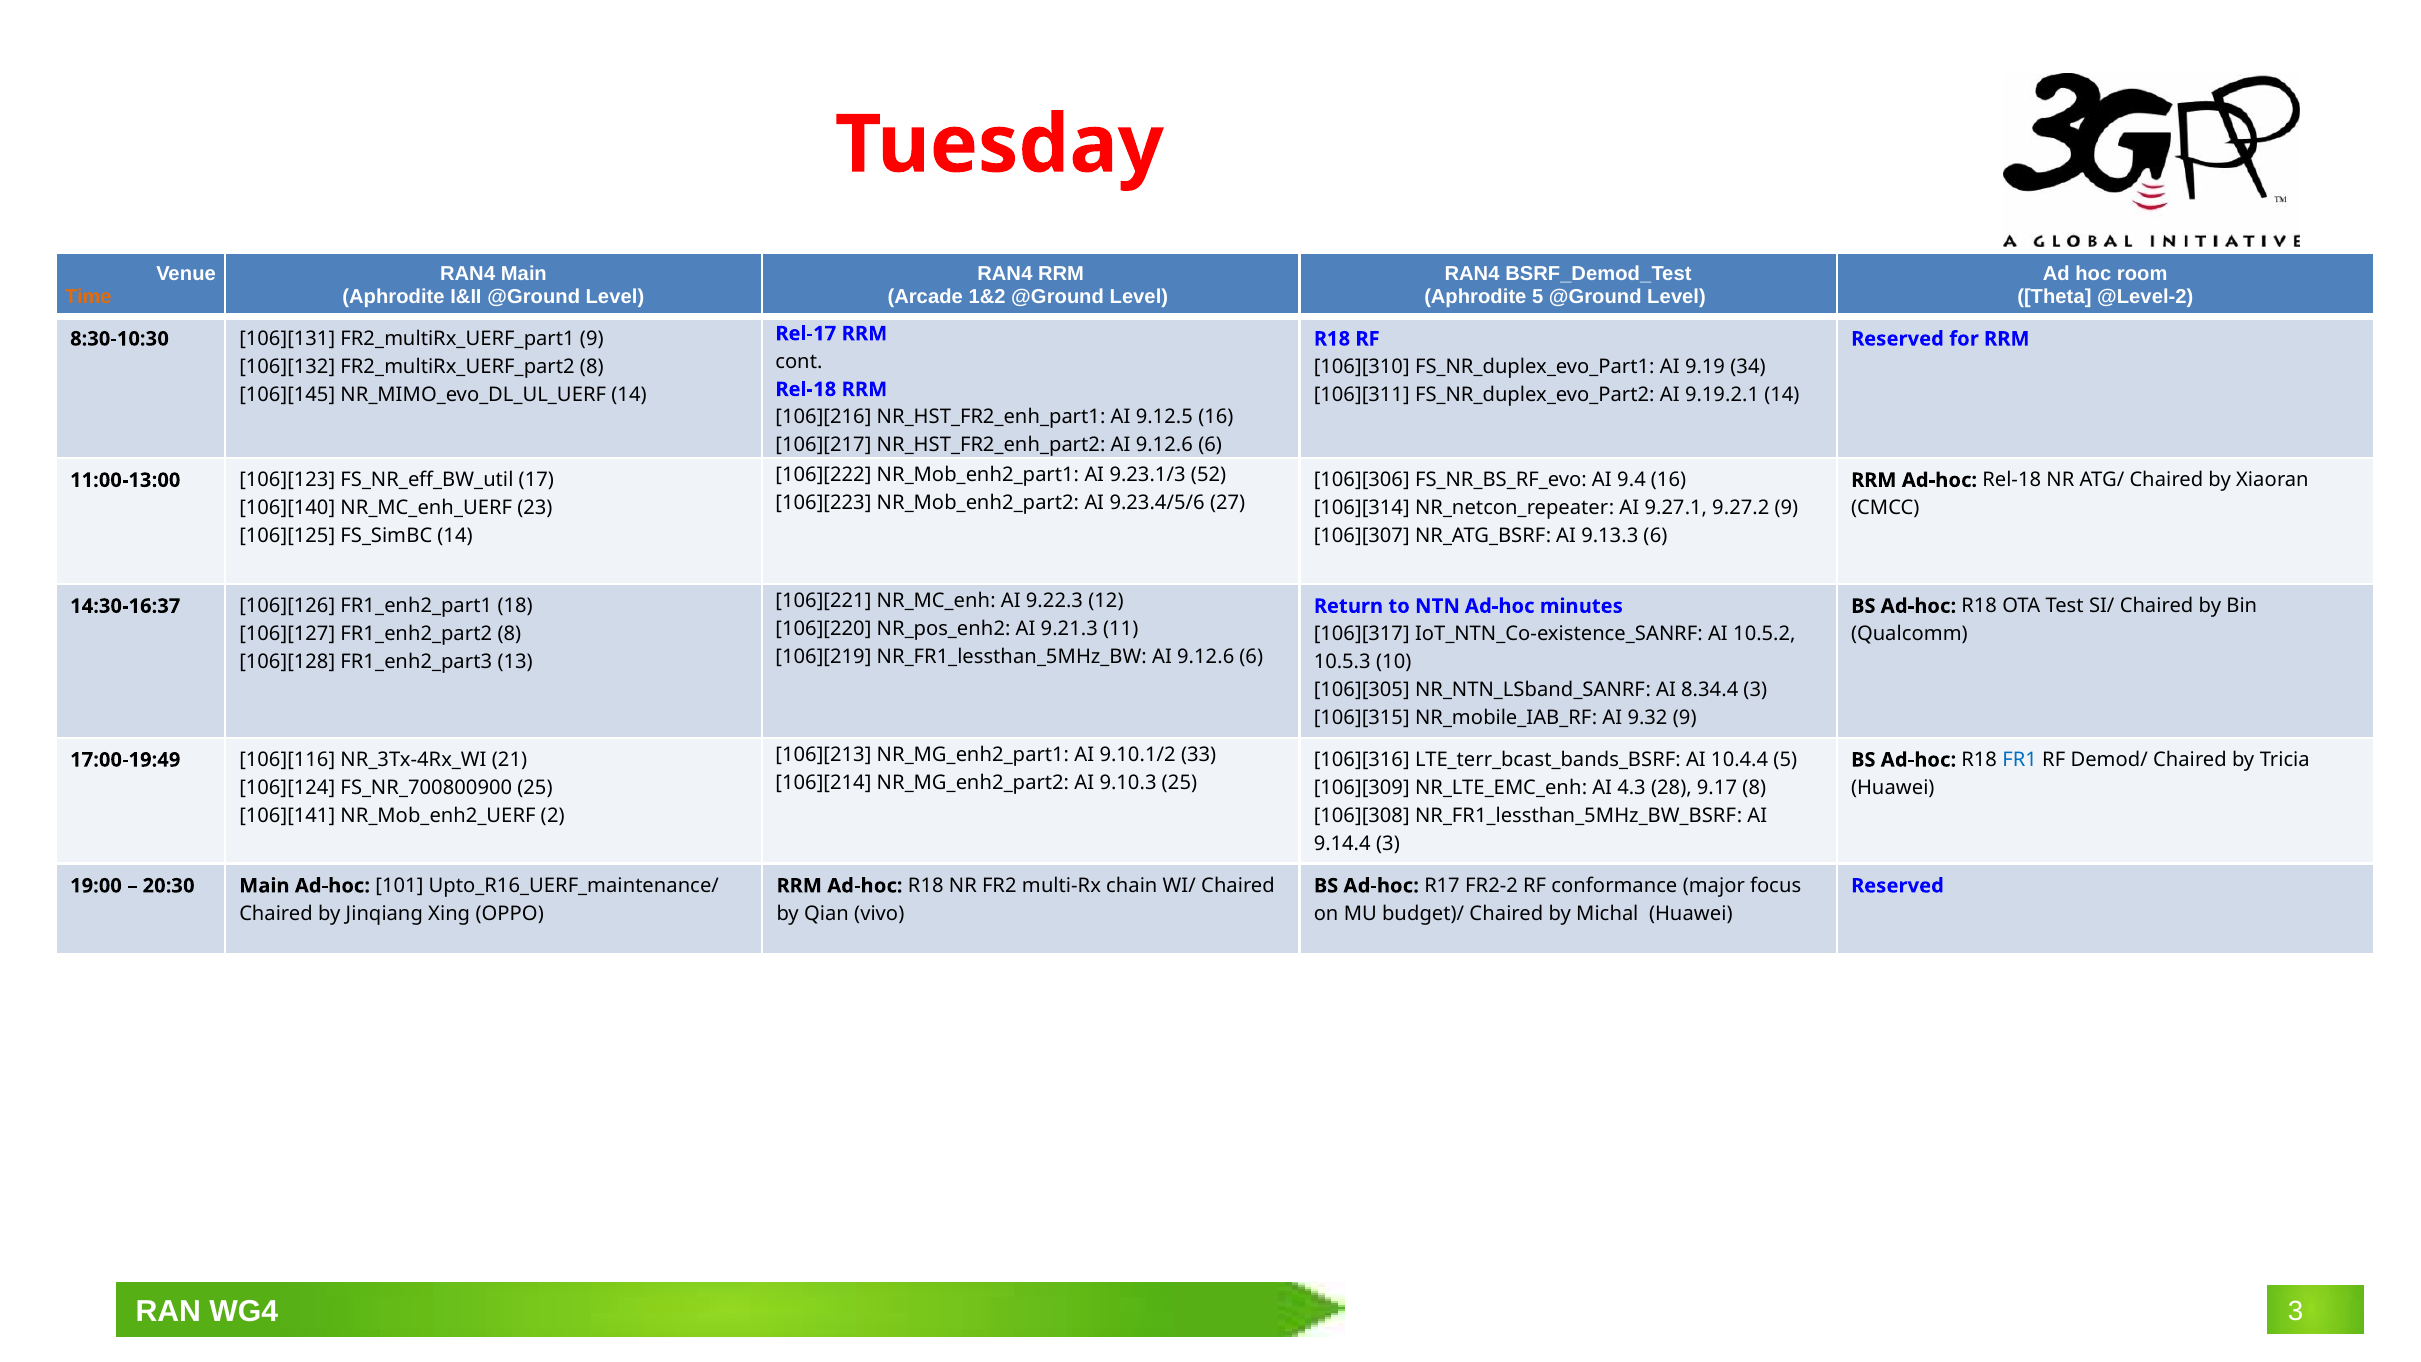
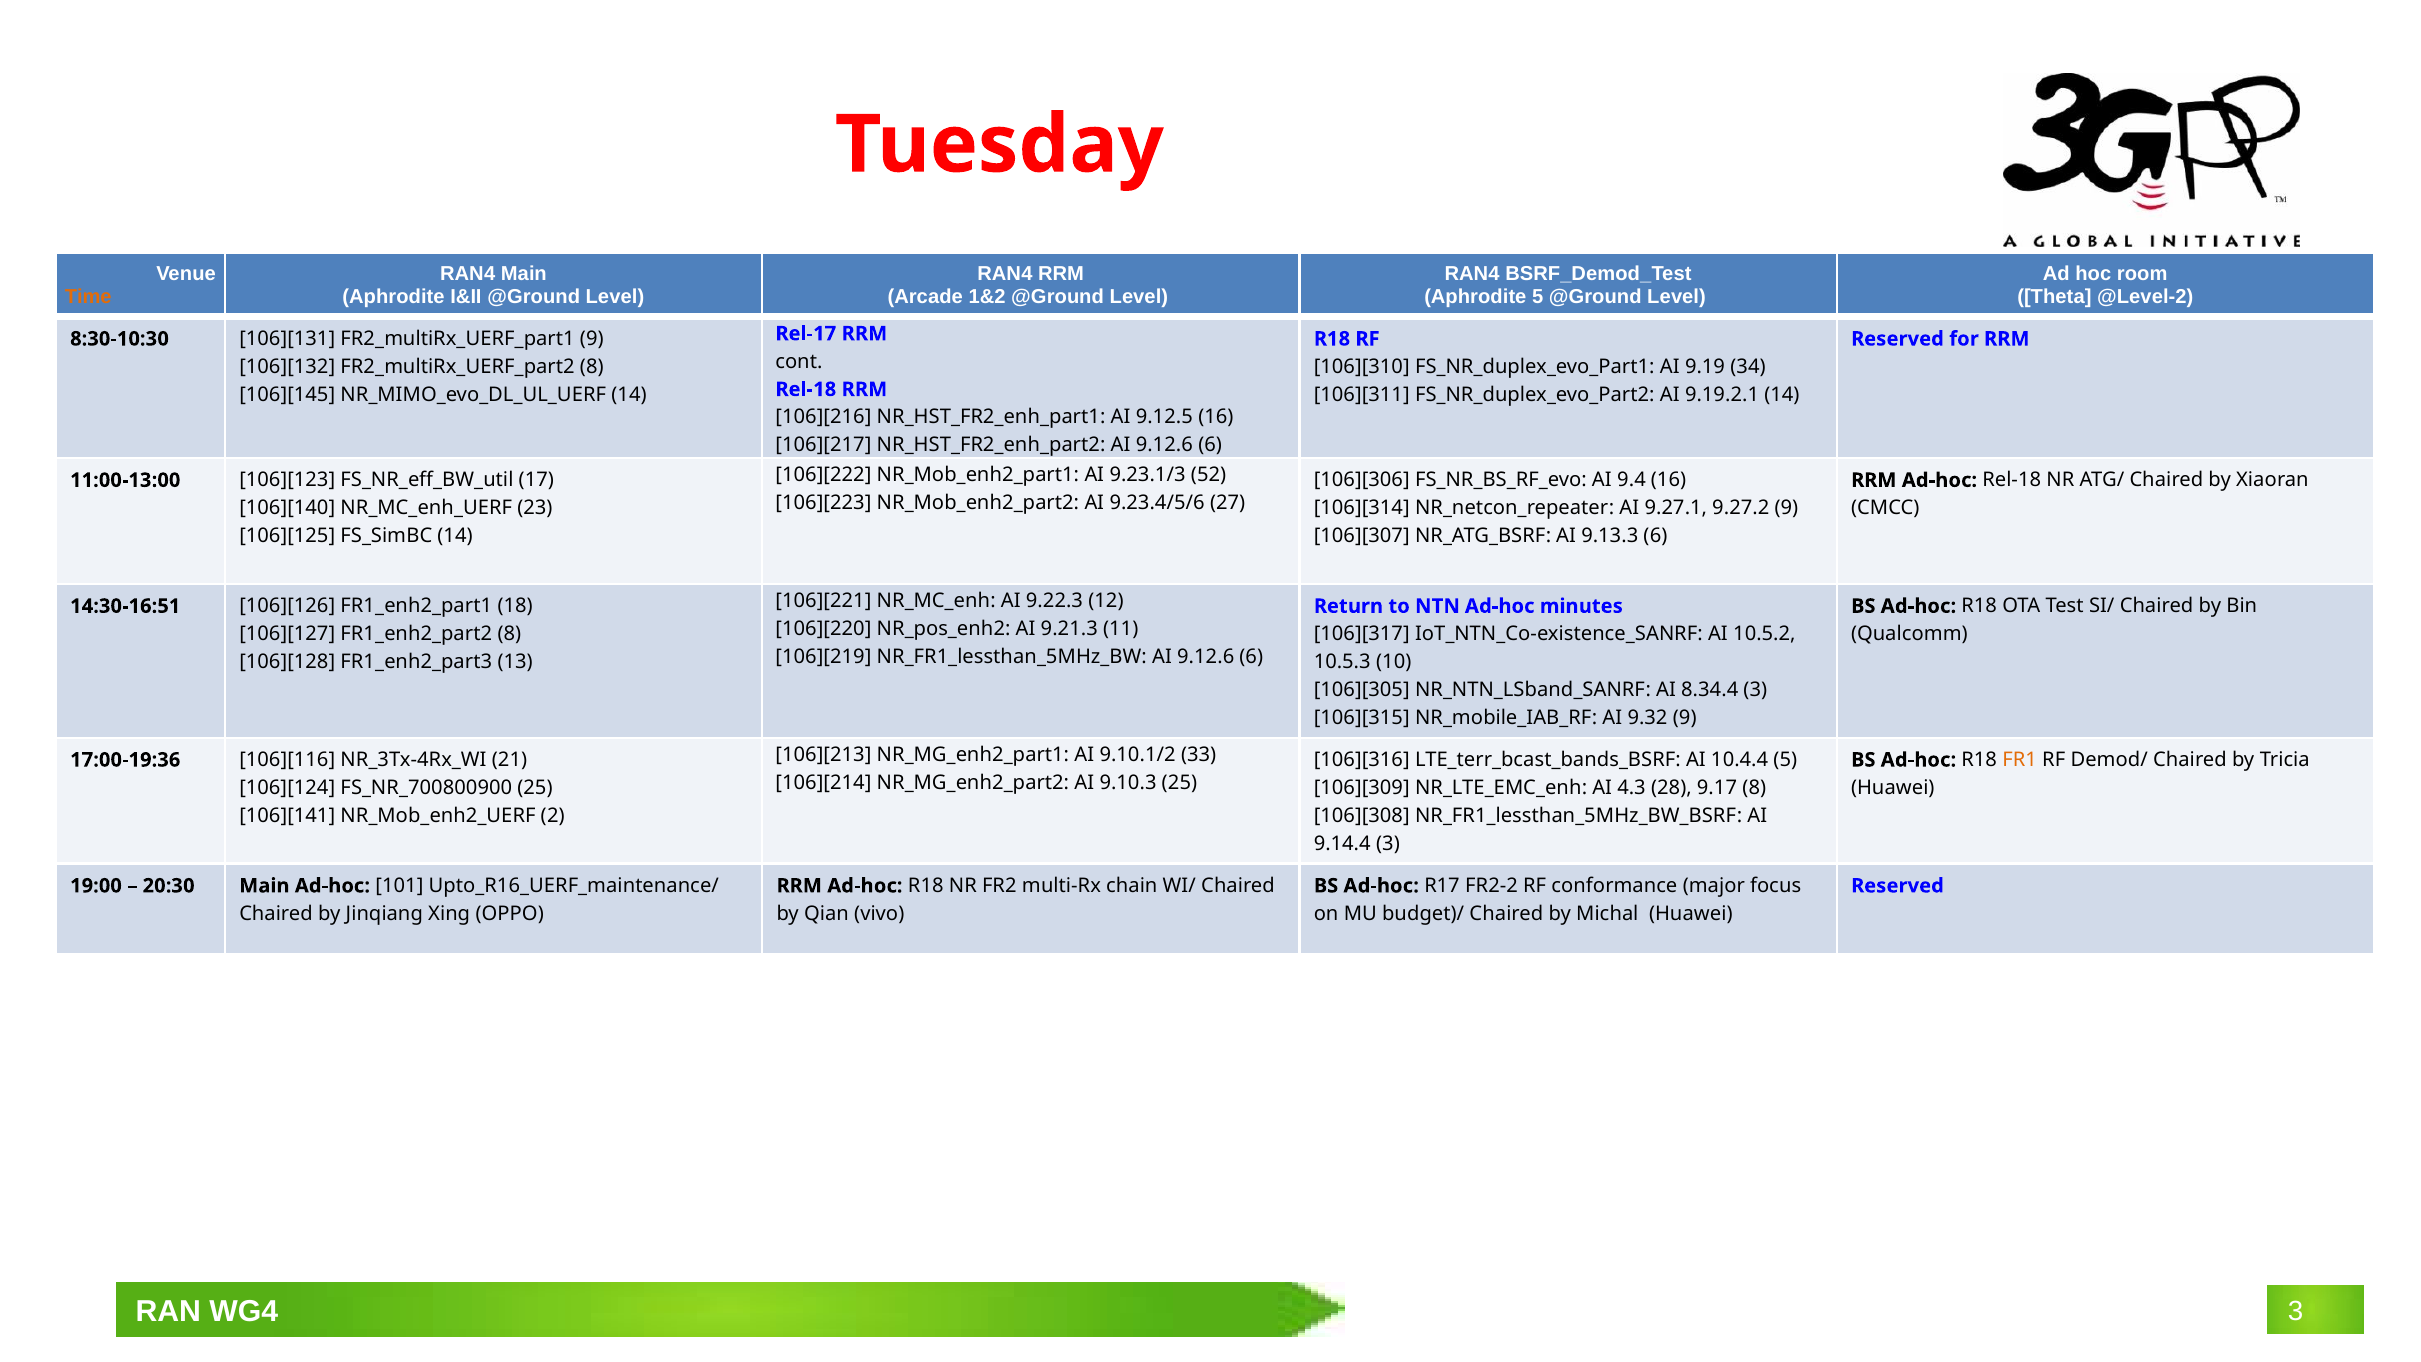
14:30-16:37: 14:30-16:37 -> 14:30-16:51
17:00-19:49: 17:00-19:49 -> 17:00-19:36
FR1 colour: blue -> orange
